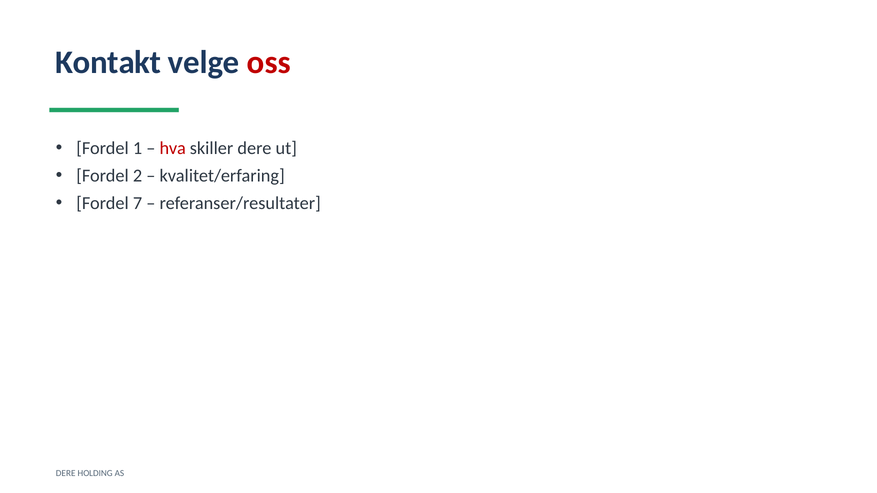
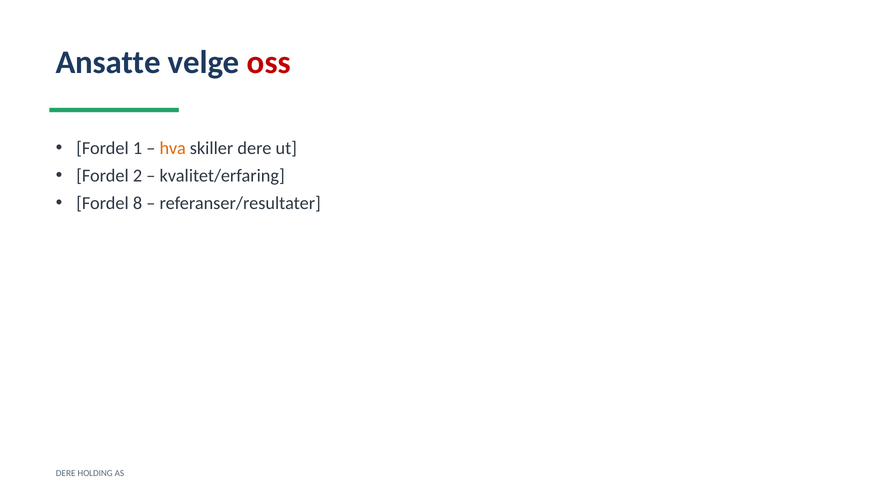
Kontakt: Kontakt -> Ansatte
hva colour: red -> orange
7: 7 -> 8
